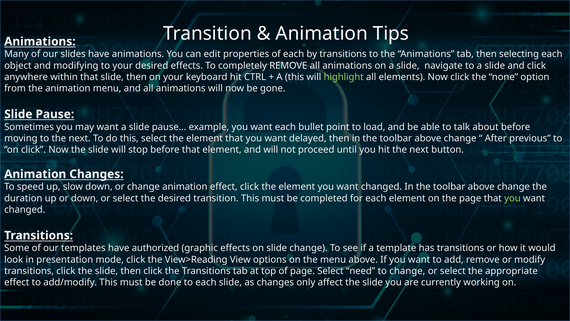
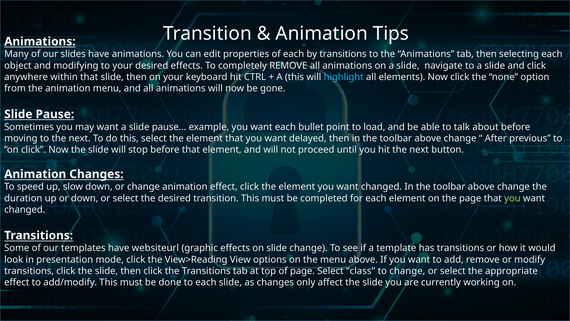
highlight colour: light green -> light blue
authorized: authorized -> websiteurl
need: need -> class
